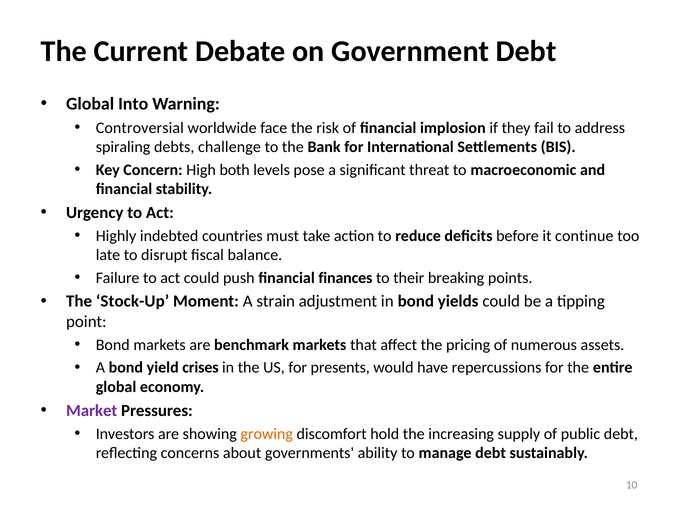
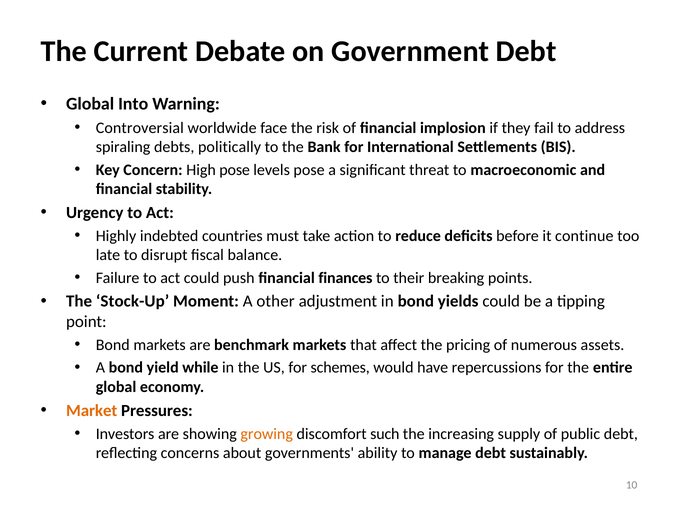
challenge: challenge -> politically
High both: both -> pose
strain: strain -> other
crises: crises -> while
presents: presents -> schemes
Market colour: purple -> orange
hold: hold -> such
